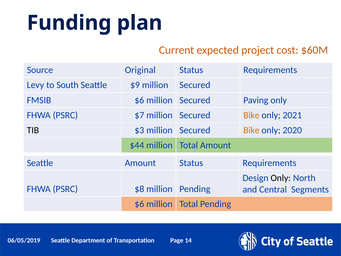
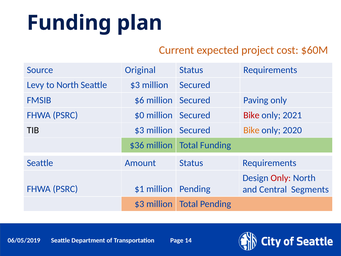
to South: South -> North
Seattle $9: $9 -> $3
$7: $7 -> $0
Bike at (251, 115) colour: orange -> red
$44: $44 -> $36
Total Amount: Amount -> Funding
Only at (281, 178) colour: black -> red
$8: $8 -> $1
$6 at (139, 204): $6 -> $3
